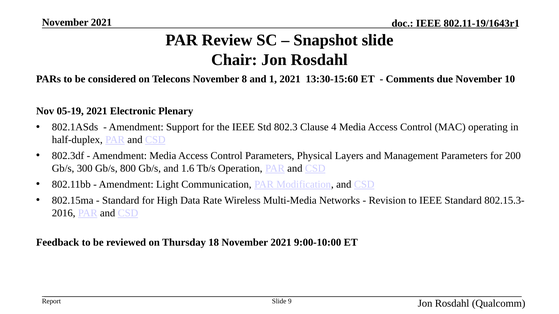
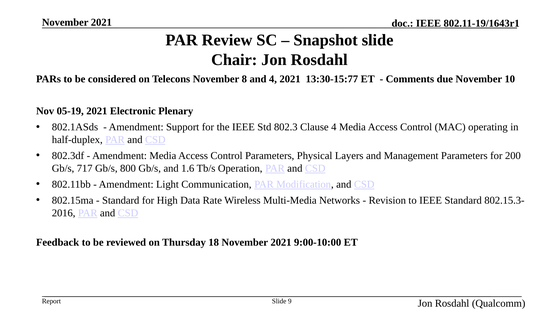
and 1: 1 -> 4
13:30-15:60: 13:30-15:60 -> 13:30-15:77
300: 300 -> 717
